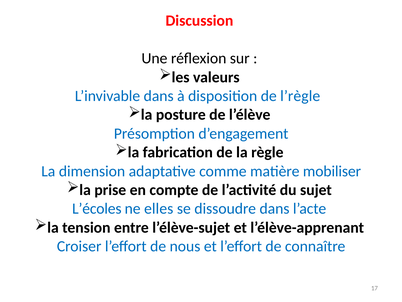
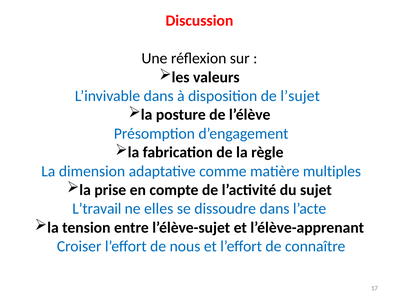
l’règle: l’règle -> l’sujet
mobiliser: mobiliser -> multiples
L’écoles: L’écoles -> L’travail
